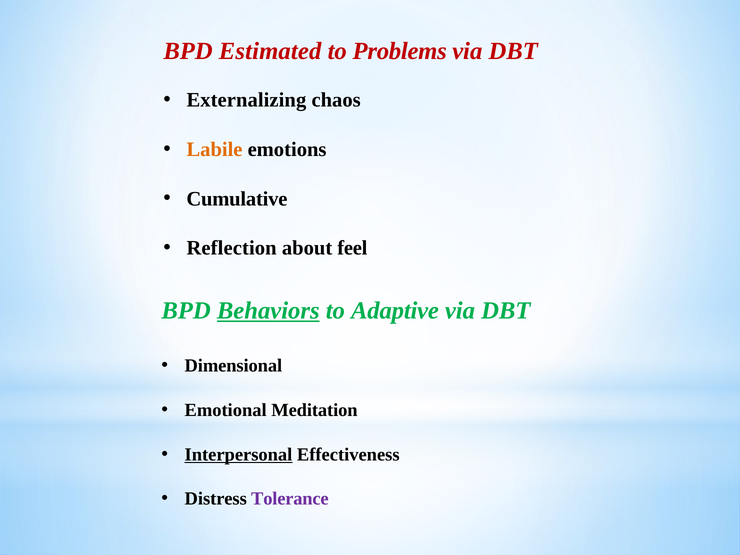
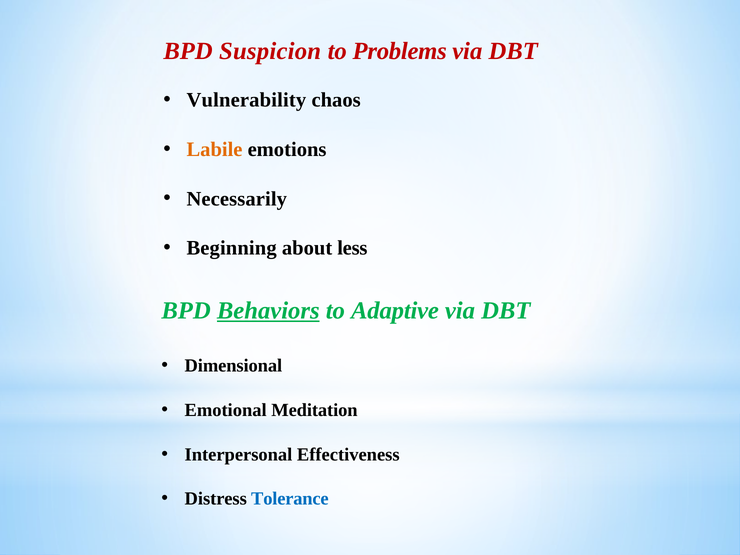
Estimated: Estimated -> Suspicion
Externalizing: Externalizing -> Vulnerability
Cumulative: Cumulative -> Necessarily
Reflection: Reflection -> Beginning
feel: feel -> less
Interpersonal underline: present -> none
Tolerance colour: purple -> blue
